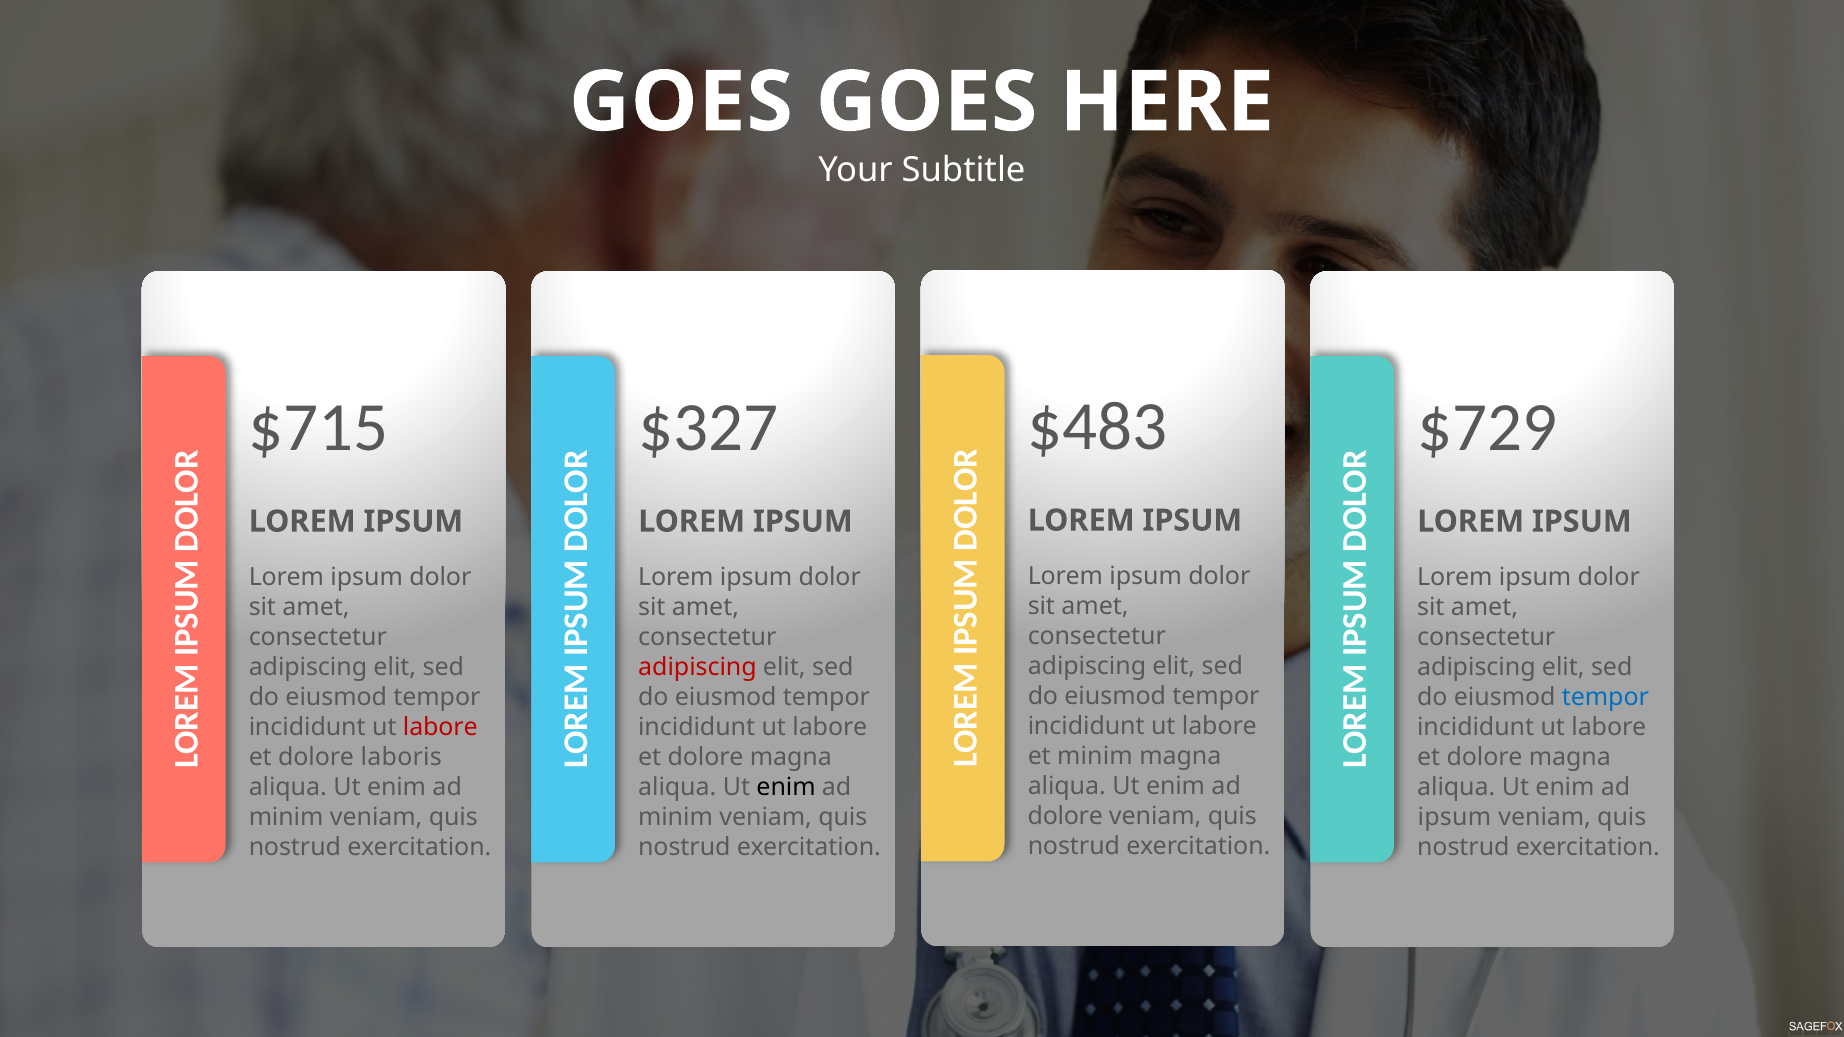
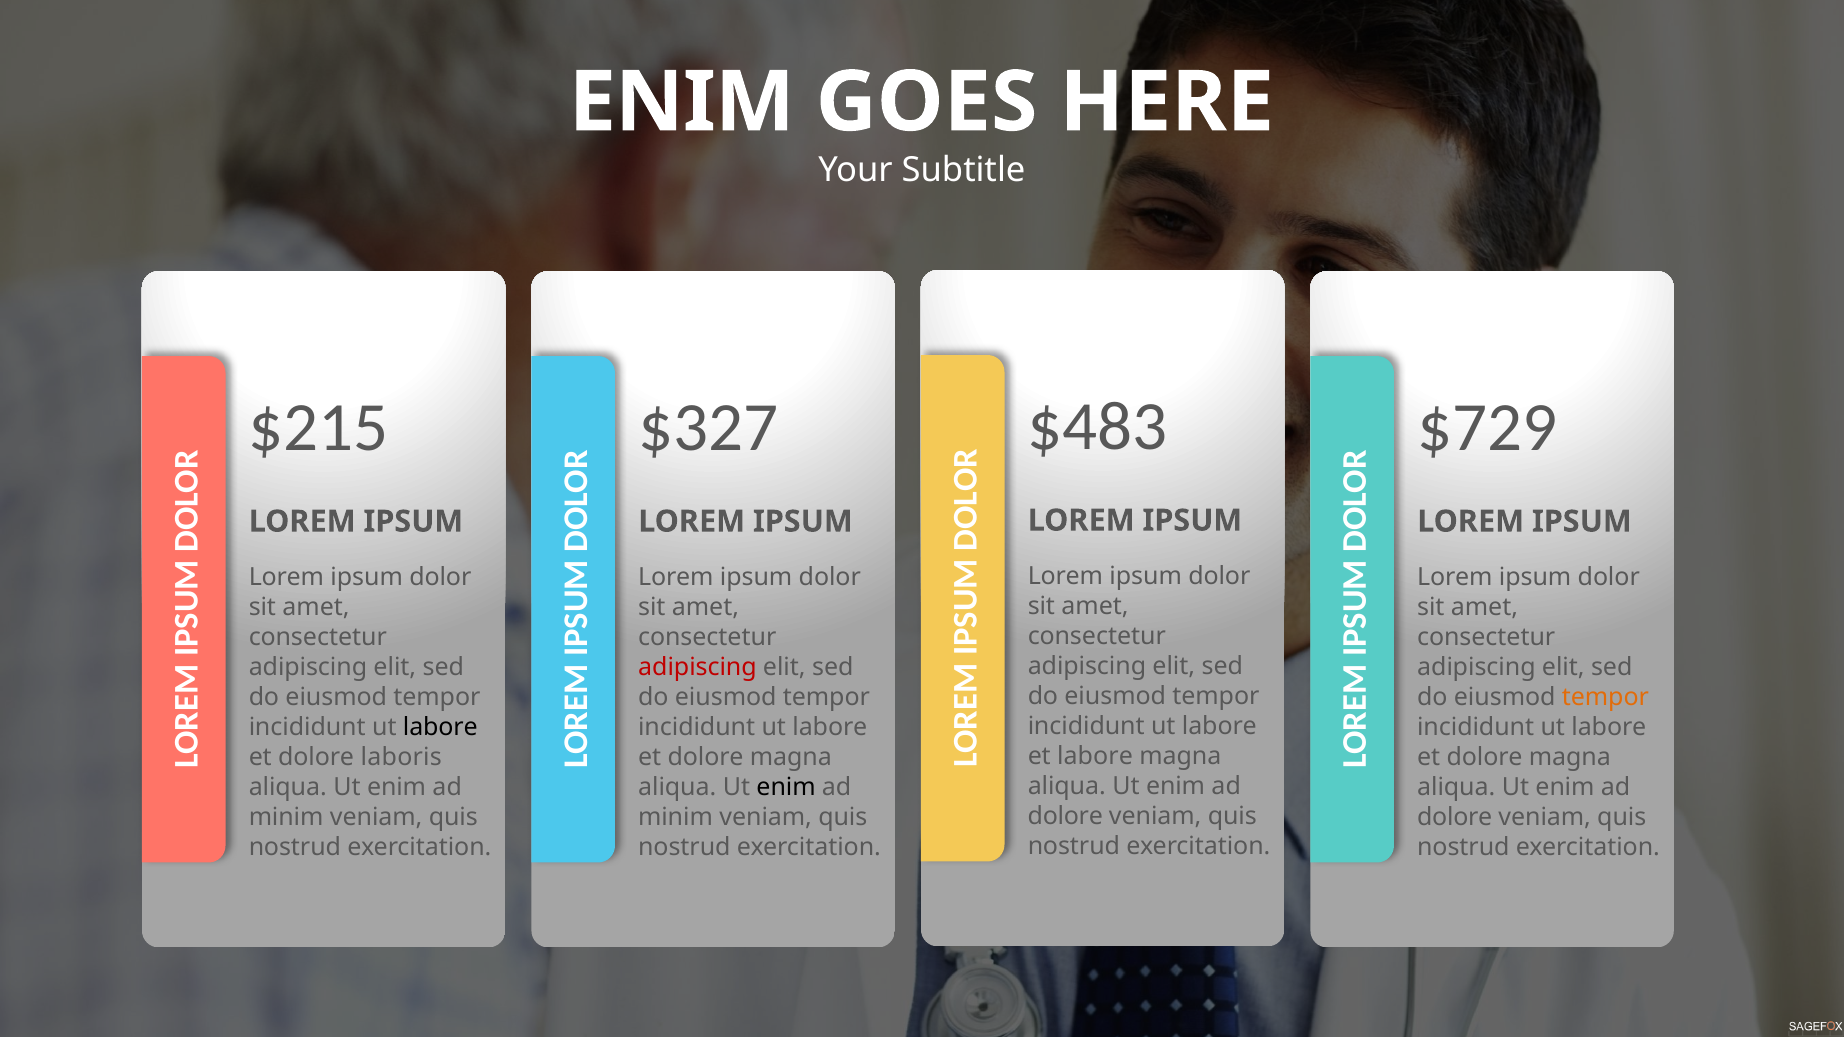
GOES at (681, 102): GOES -> ENIM
$715: $715 -> $215
tempor at (1605, 698) colour: blue -> orange
labore at (440, 728) colour: red -> black
et minim: minim -> labore
ipsum at (1454, 818): ipsum -> dolore
